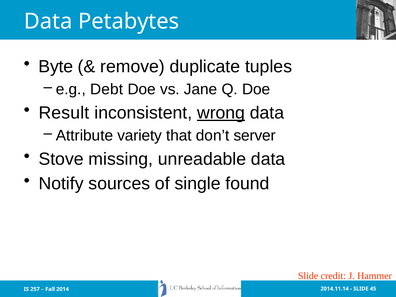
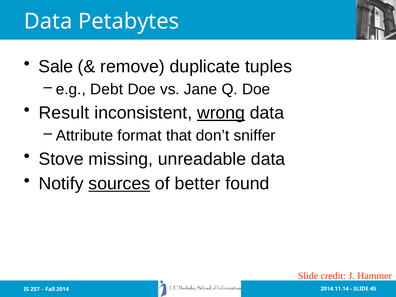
Byte: Byte -> Sale
variety: variety -> format
server: server -> sniffer
sources underline: none -> present
single: single -> better
